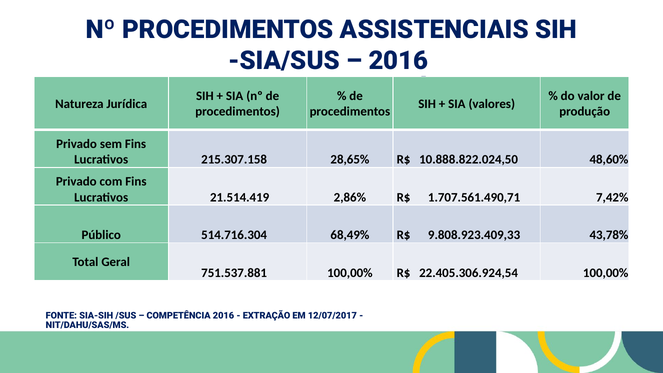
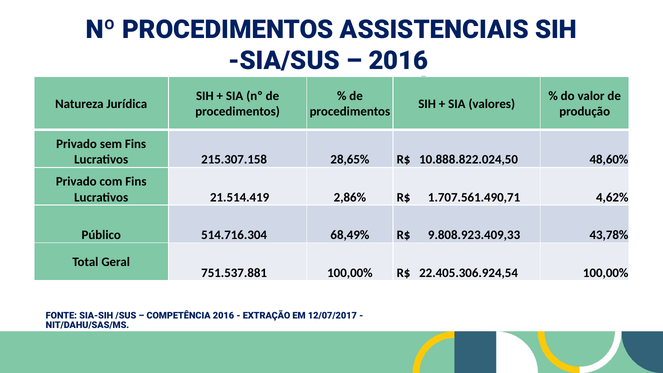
7,42%: 7,42% -> 4,62%
